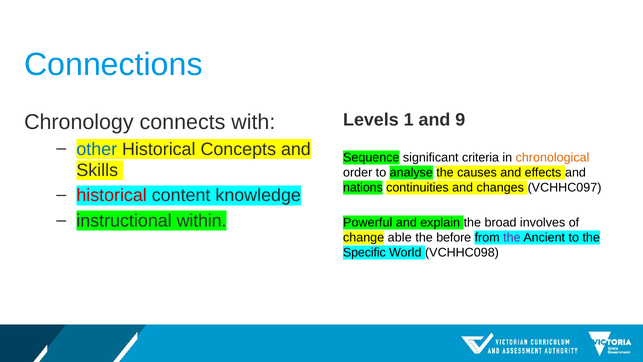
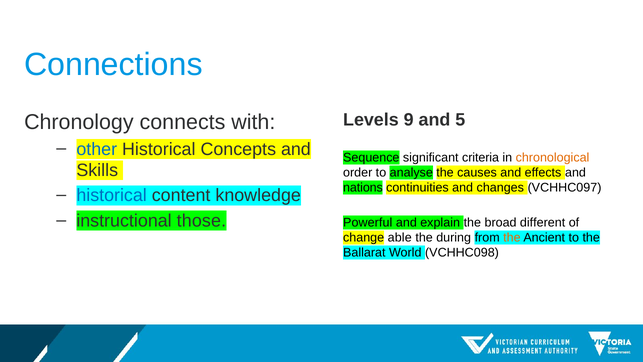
1: 1 -> 9
9: 9 -> 5
historical at (112, 195) colour: red -> blue
within: within -> those
involves: involves -> different
before: before -> during
the at (512, 238) colour: purple -> orange
Specific: Specific -> Ballarat
